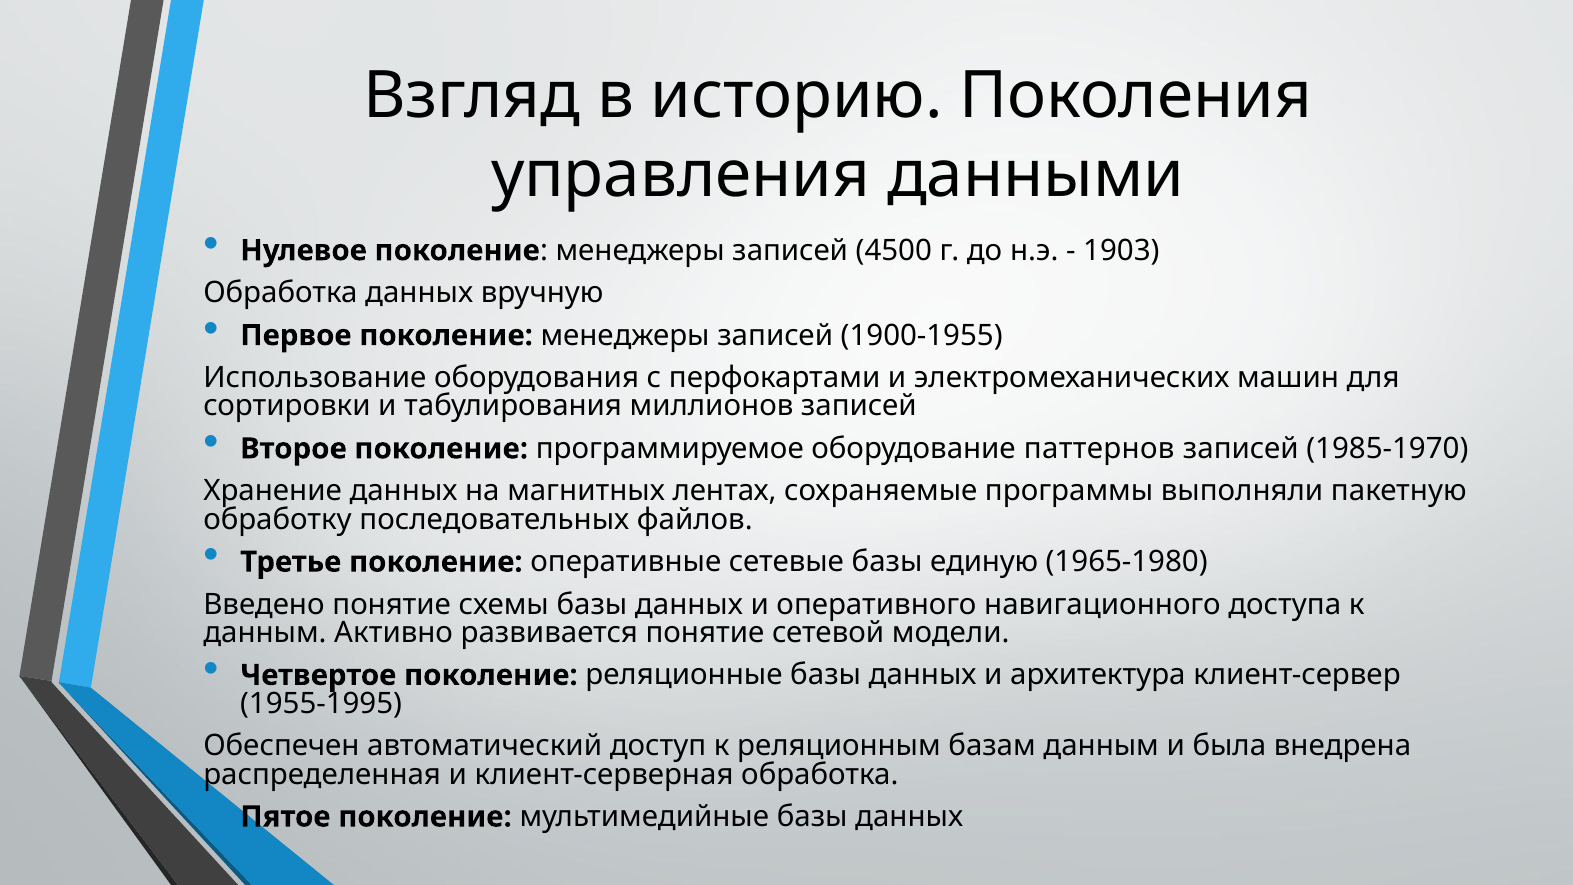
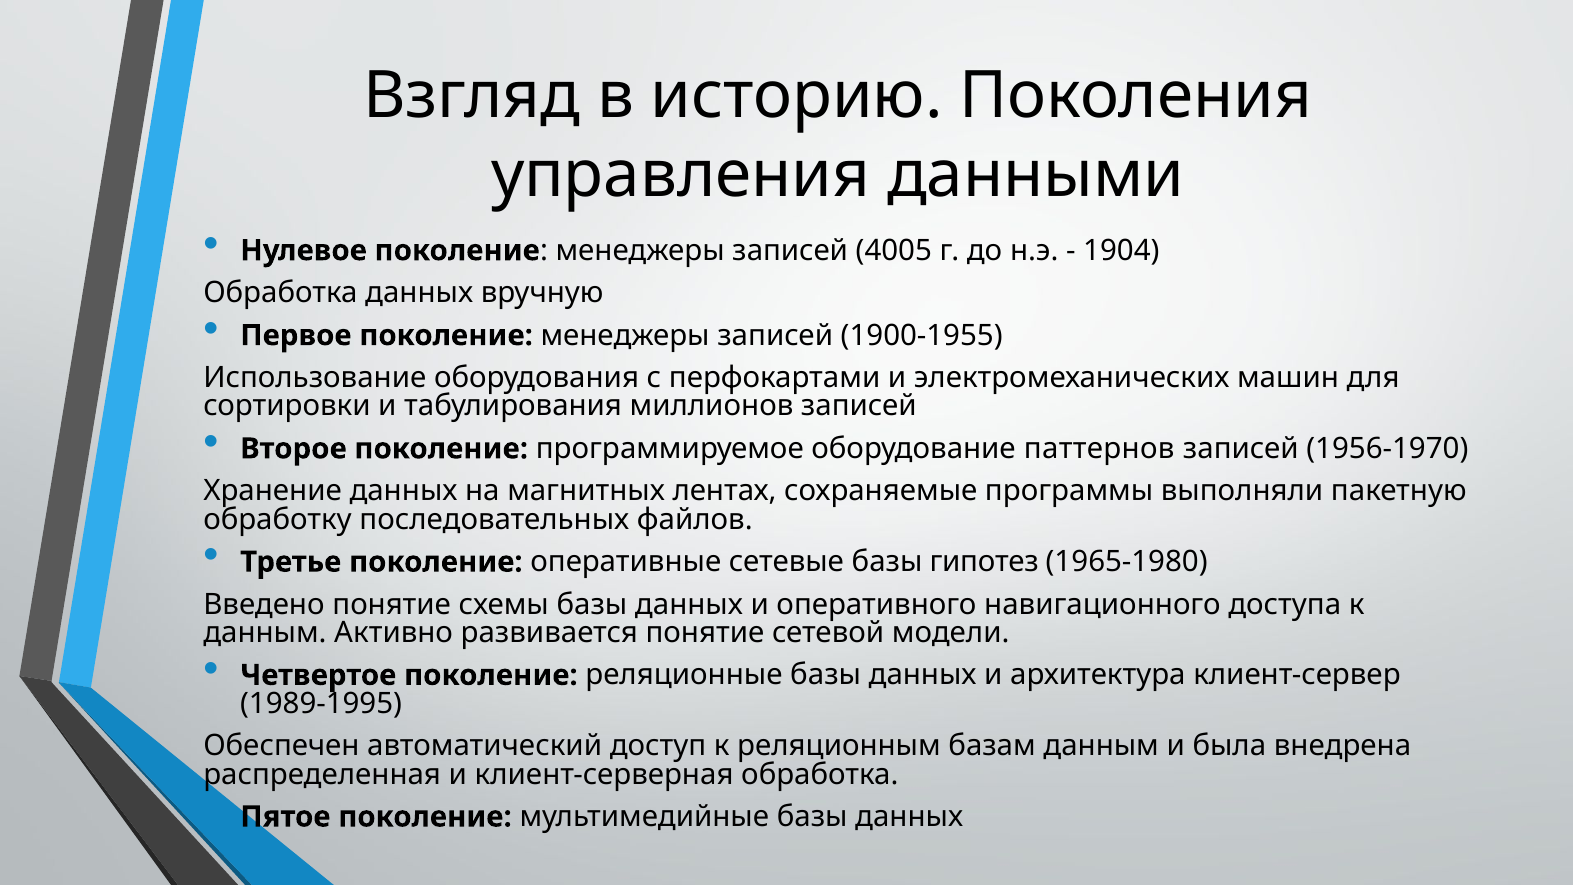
4500: 4500 -> 4005
1903: 1903 -> 1904
1985-1970: 1985-1970 -> 1956-1970
единую: единую -> гипотез
1955-1995: 1955-1995 -> 1989-1995
